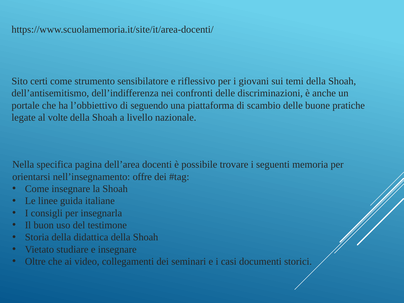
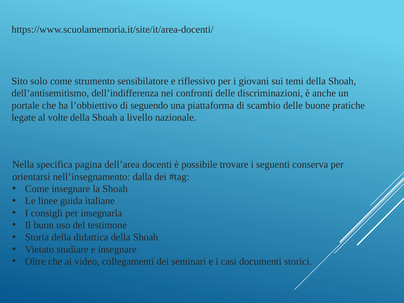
certi: certi -> solo
memoria: memoria -> conserva
offre: offre -> dalla
